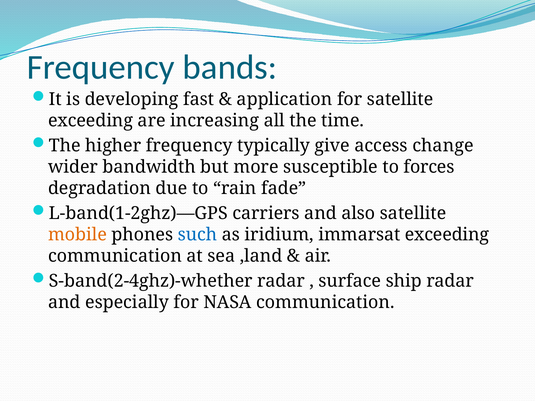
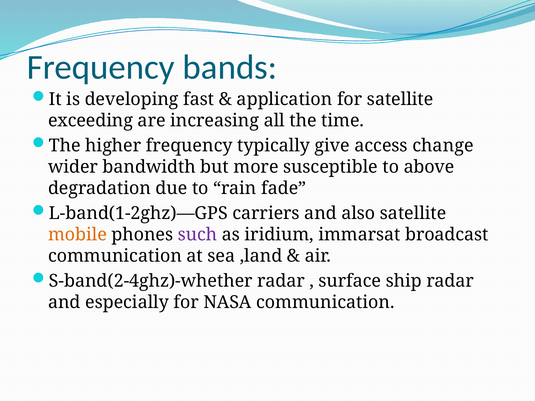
forces: forces -> above
such colour: blue -> purple
immarsat exceeding: exceeding -> broadcast
